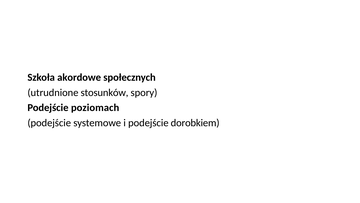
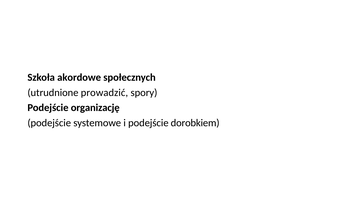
stosunków: stosunków -> prowadzić
poziomach: poziomach -> organizację
